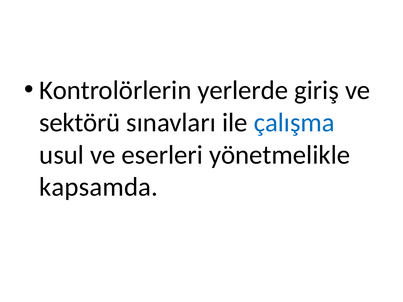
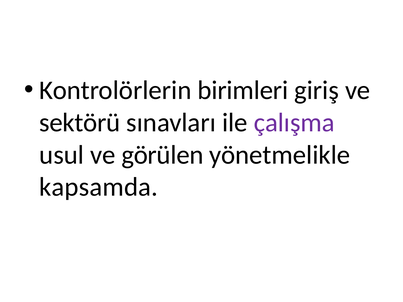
yerlerde: yerlerde -> birimleri
çalışma colour: blue -> purple
eserleri: eserleri -> görülen
